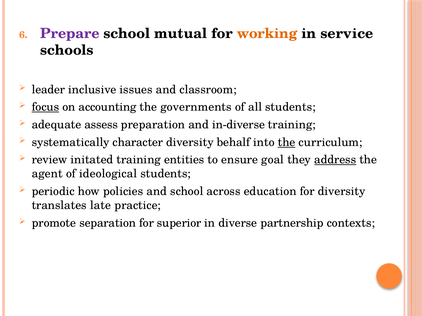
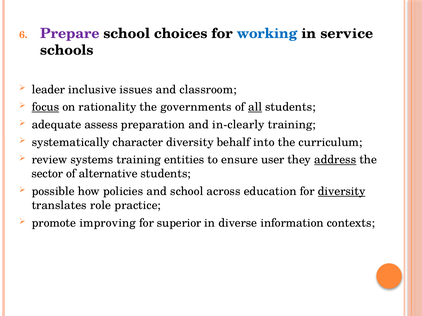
mutual: mutual -> choices
working colour: orange -> blue
accounting: accounting -> rationality
all underline: none -> present
in-diverse: in-diverse -> in-clearly
the at (287, 142) underline: present -> none
initated: initated -> systems
goal: goal -> user
agent: agent -> sector
ideological: ideological -> alternative
periodic: periodic -> possible
diversity at (342, 192) underline: none -> present
late: late -> role
separation: separation -> improving
partnership: partnership -> information
